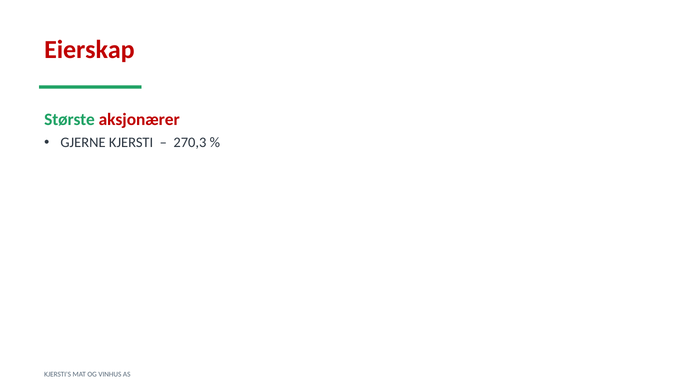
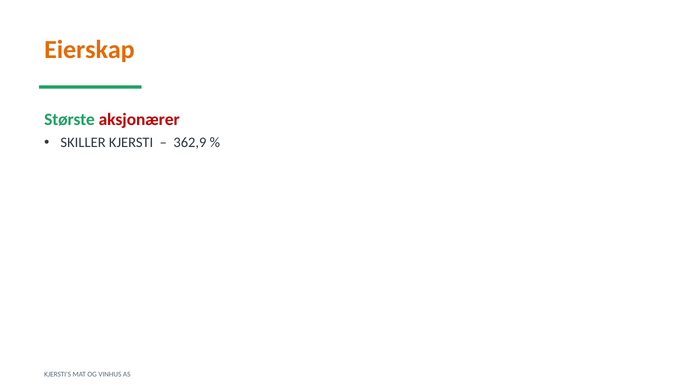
Eierskap colour: red -> orange
GJERNE: GJERNE -> SKILLER
270,3: 270,3 -> 362,9
